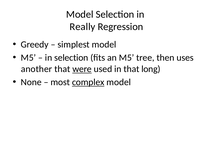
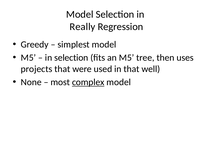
another: another -> projects
were underline: present -> none
long: long -> well
